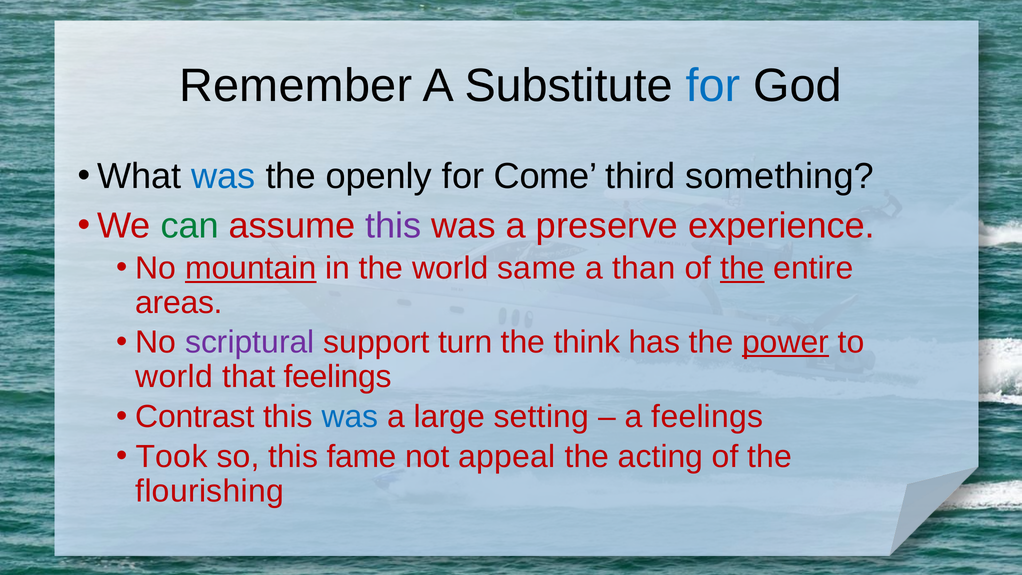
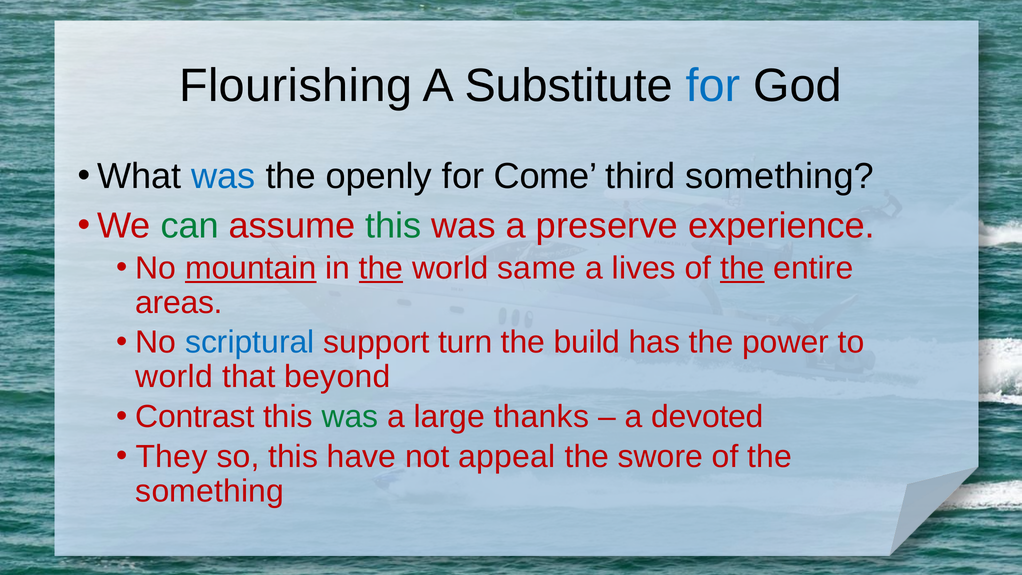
Remember: Remember -> Flourishing
this at (393, 226) colour: purple -> green
the at (381, 268) underline: none -> present
than: than -> lives
scriptural colour: purple -> blue
think: think -> build
power underline: present -> none
that feelings: feelings -> beyond
was at (350, 417) colour: blue -> green
setting: setting -> thanks
a feelings: feelings -> devoted
Took: Took -> They
fame: fame -> have
acting: acting -> swore
flourishing at (210, 491): flourishing -> something
